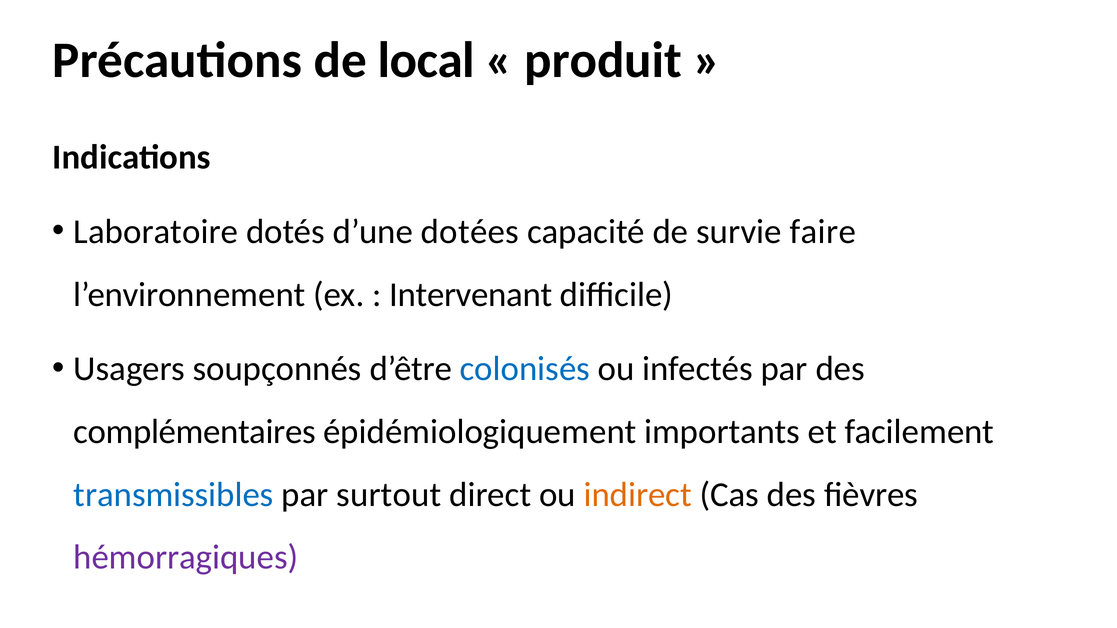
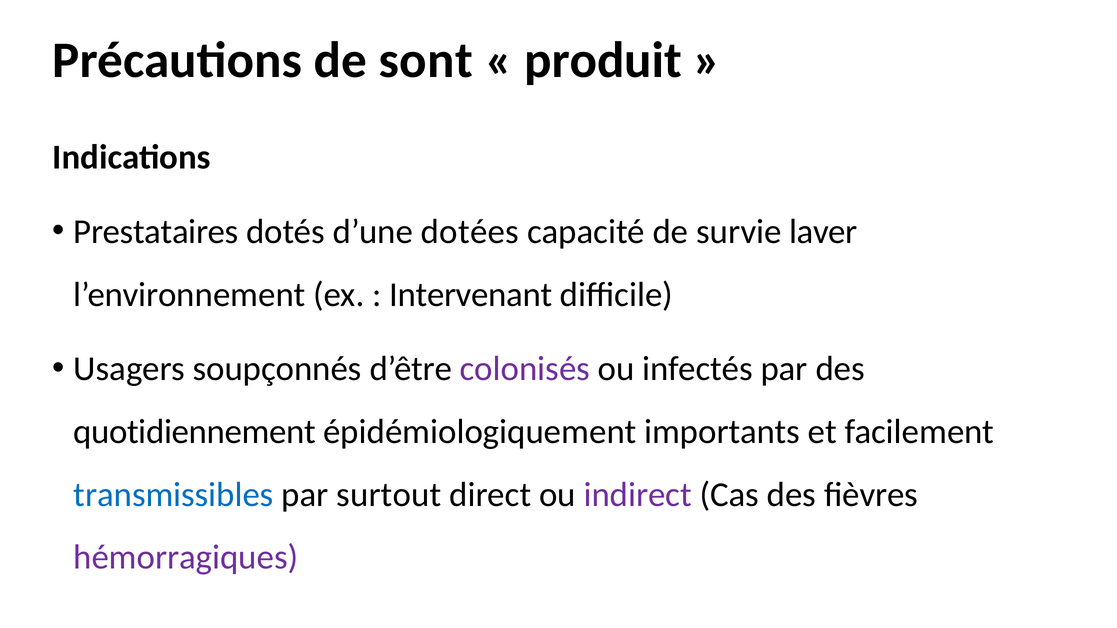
local: local -> sont
Laboratoire: Laboratoire -> Prestataires
faire: faire -> laver
colonisés colour: blue -> purple
complémentaires: complémentaires -> quotidiennement
indirect colour: orange -> purple
